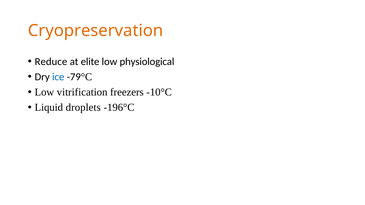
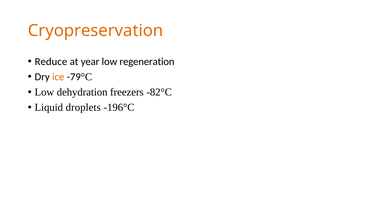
elite: elite -> year
physiological: physiological -> regeneration
ice colour: blue -> orange
vitrification: vitrification -> dehydration
-10°C: -10°C -> -82°C
